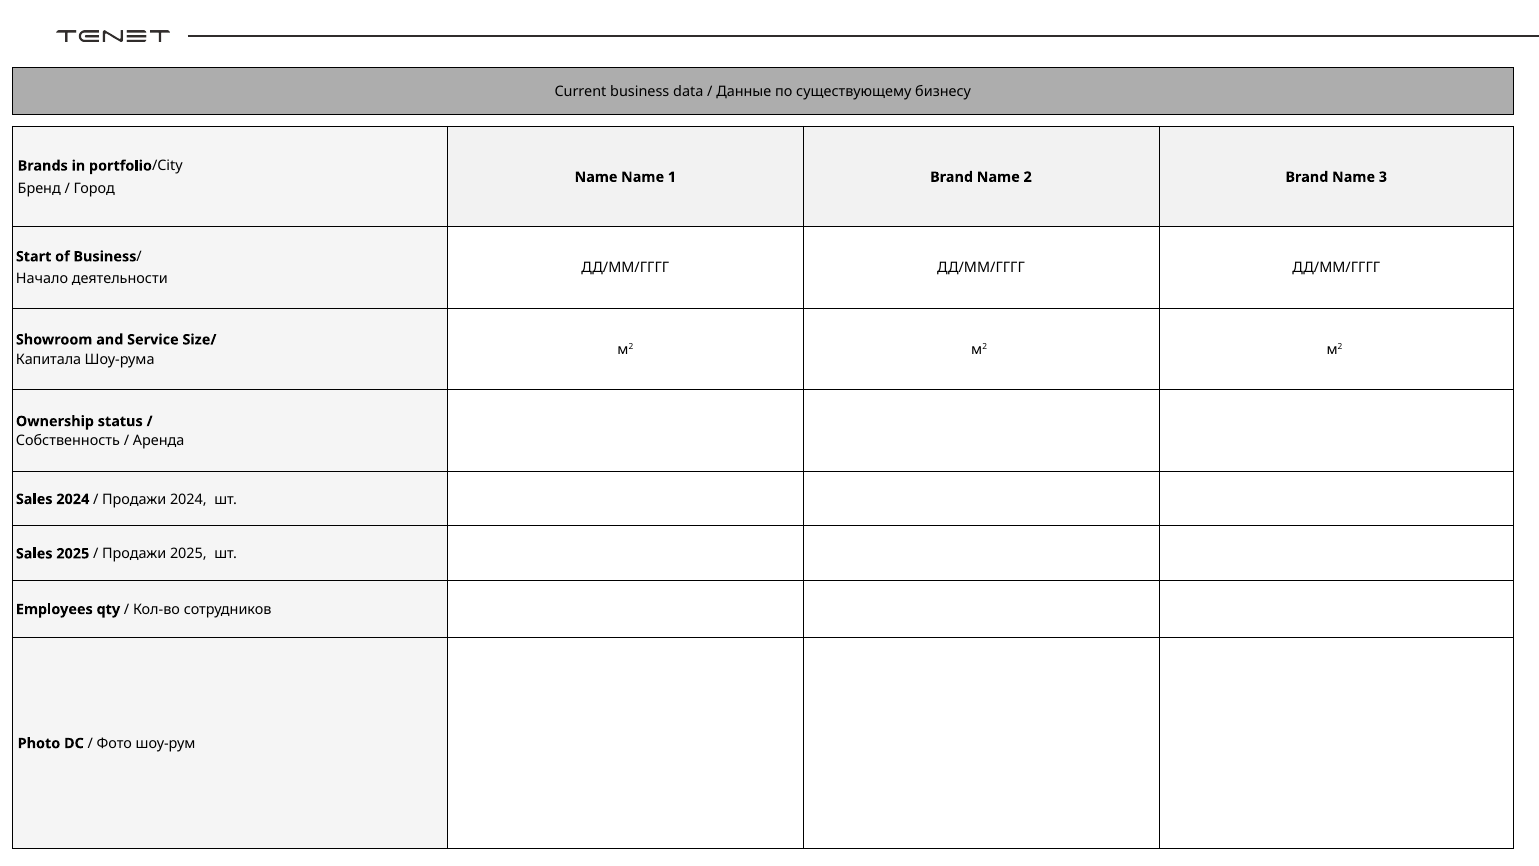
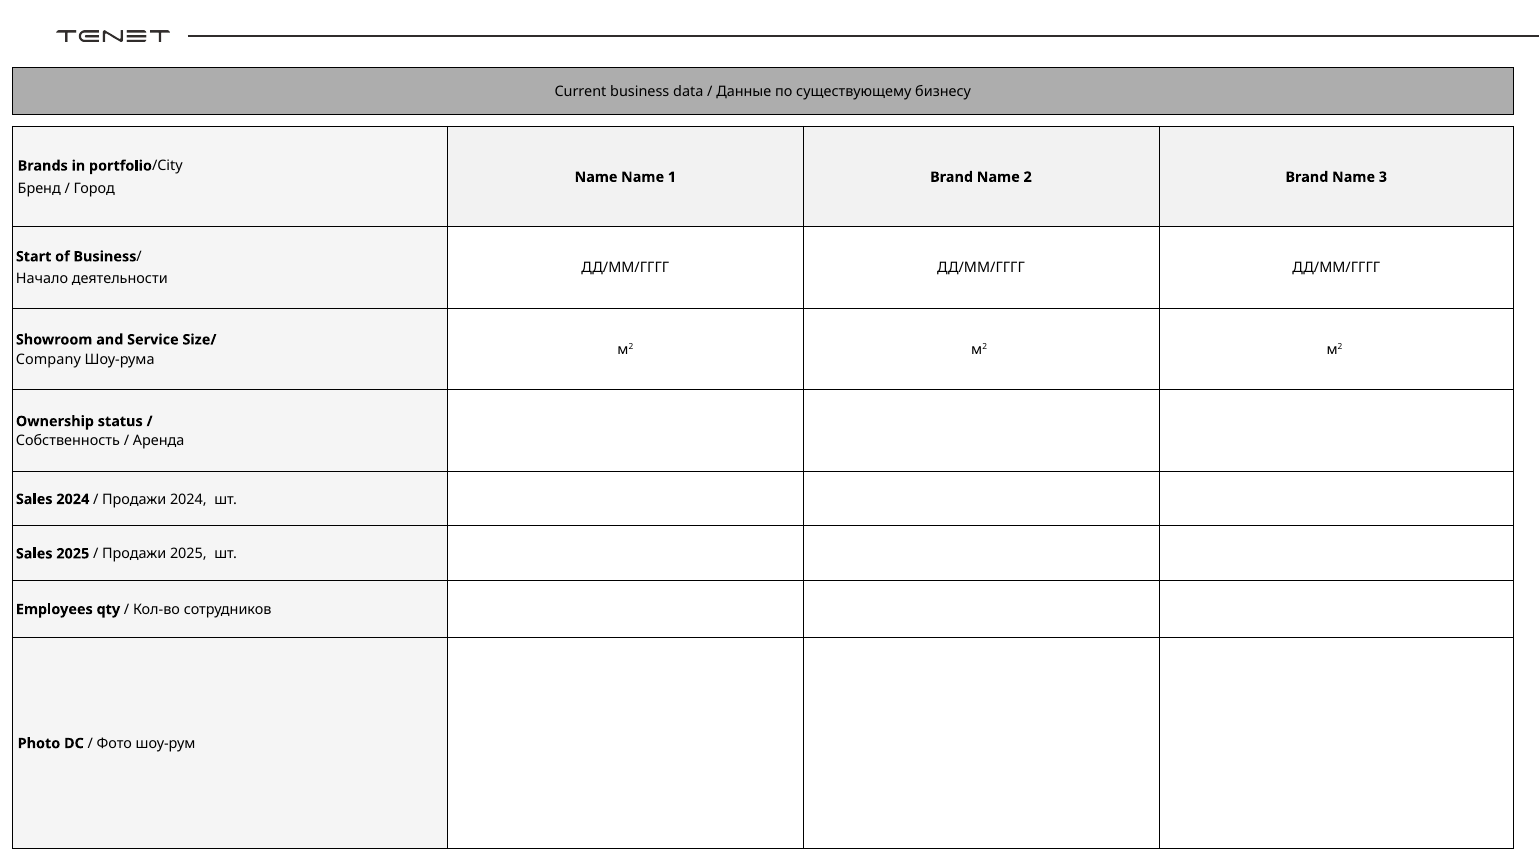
Капитала: Капитала -> Company
